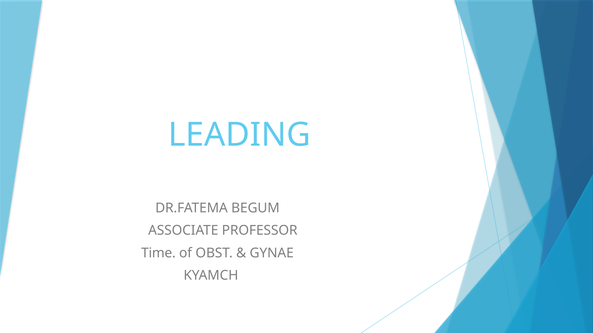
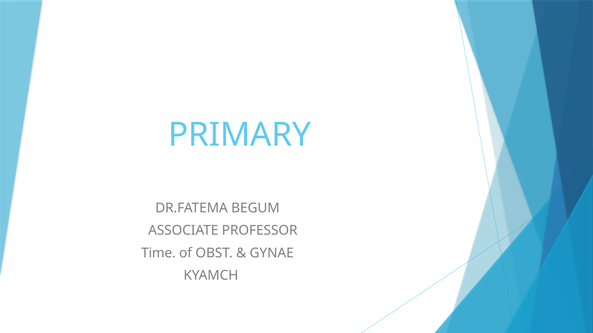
LEADING: LEADING -> PRIMARY
